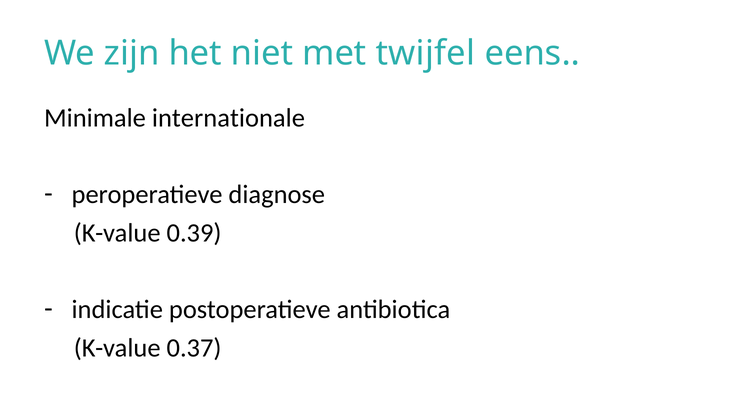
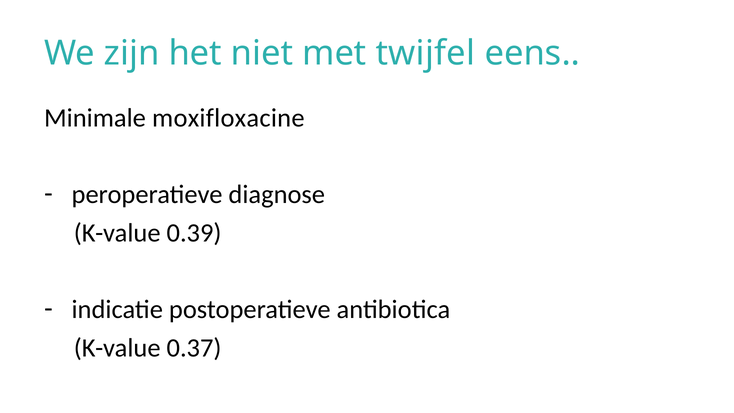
internationale: internationale -> moxifloxacine
